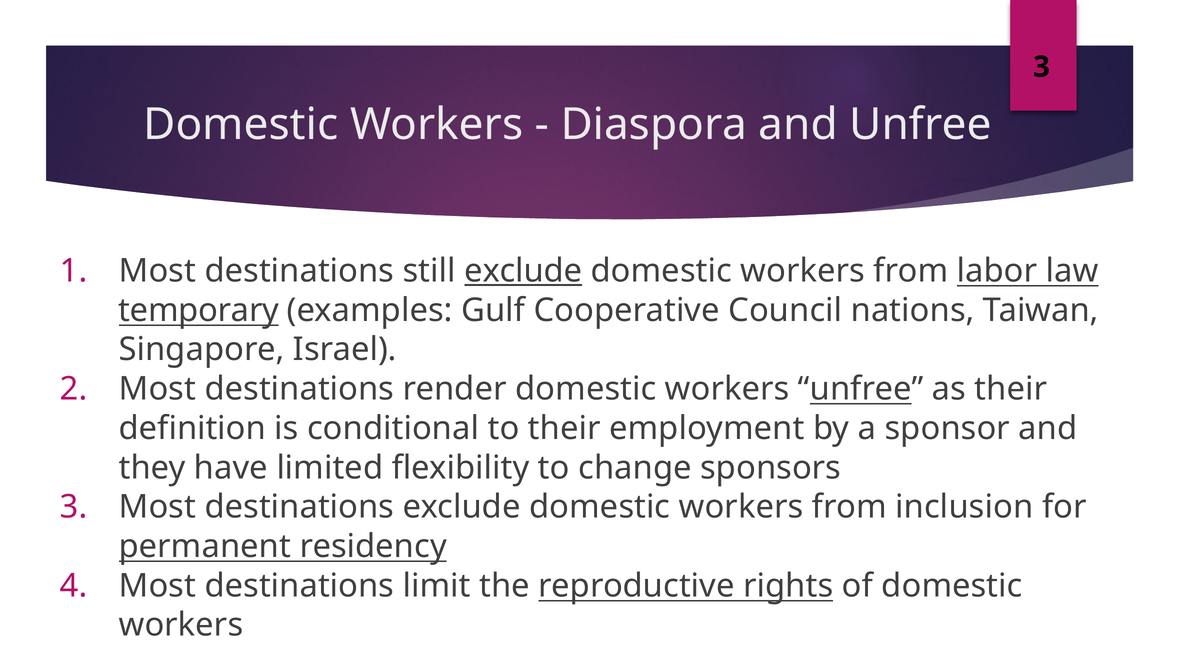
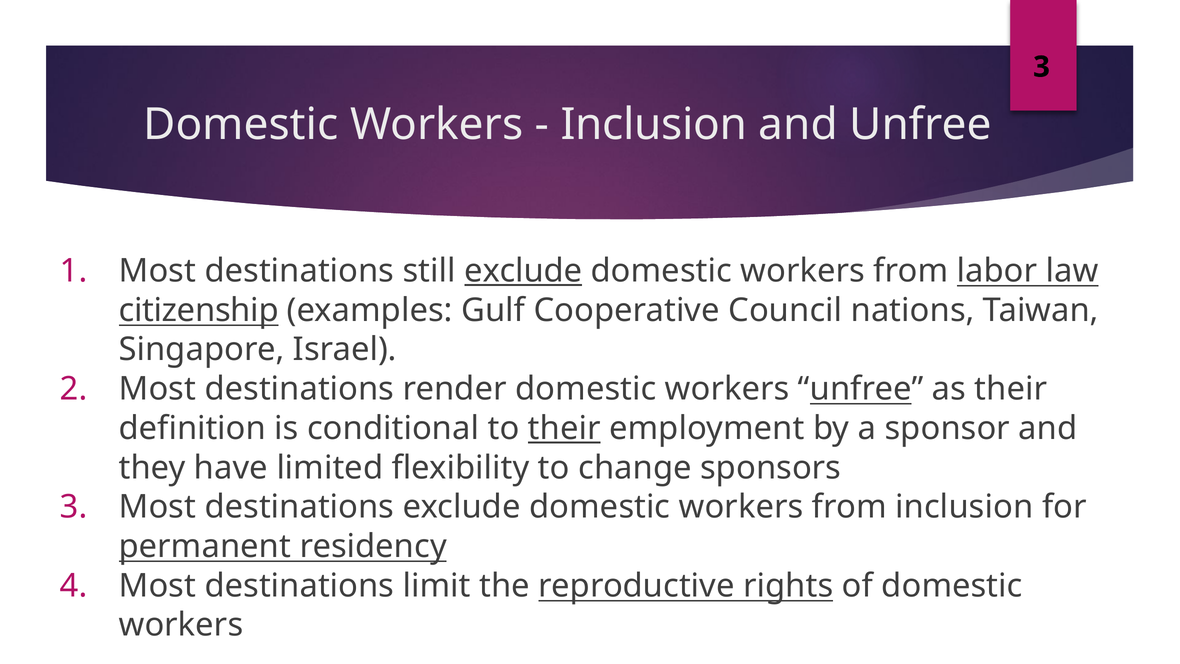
Diaspora at (654, 125): Diaspora -> Inclusion
temporary: temporary -> citizenship
their at (564, 428) underline: none -> present
